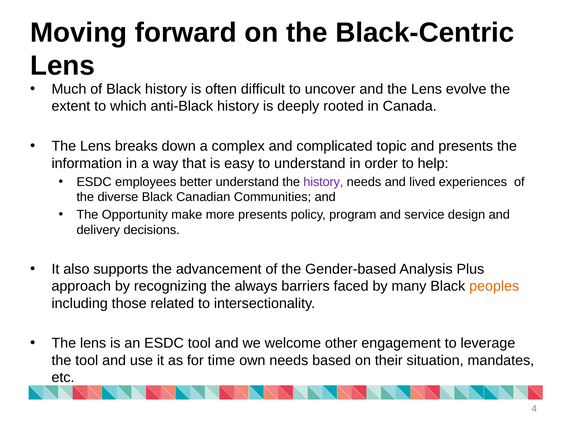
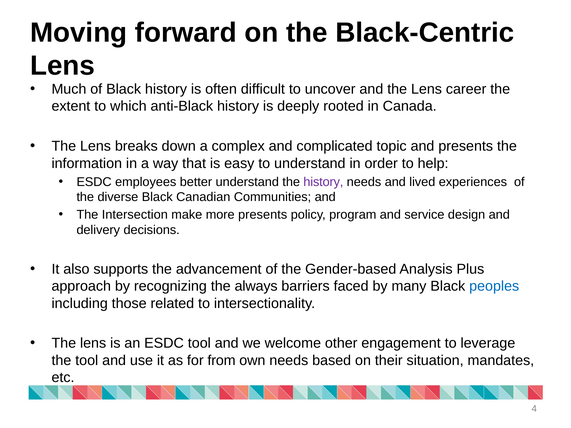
evolve: evolve -> career
Opportunity: Opportunity -> Intersection
peoples colour: orange -> blue
time: time -> from
